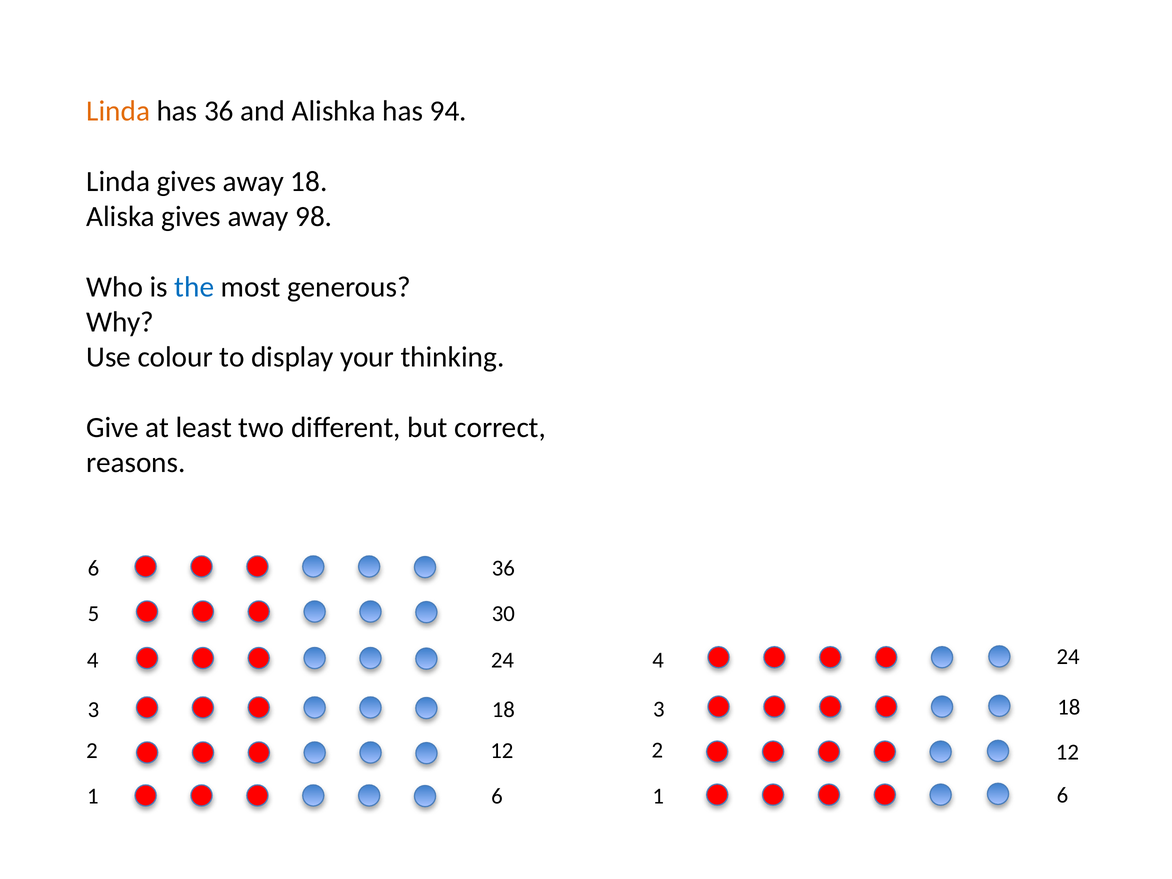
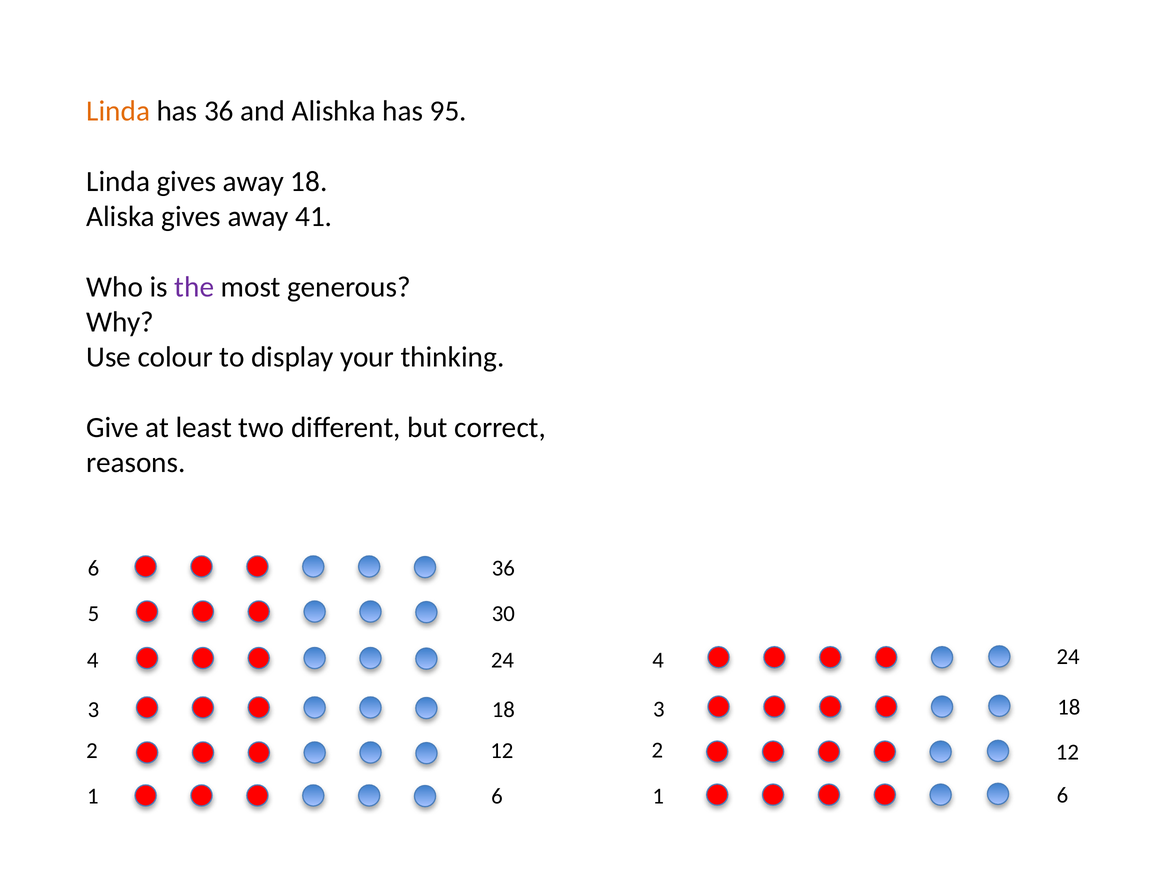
94: 94 -> 95
98: 98 -> 41
the colour: blue -> purple
